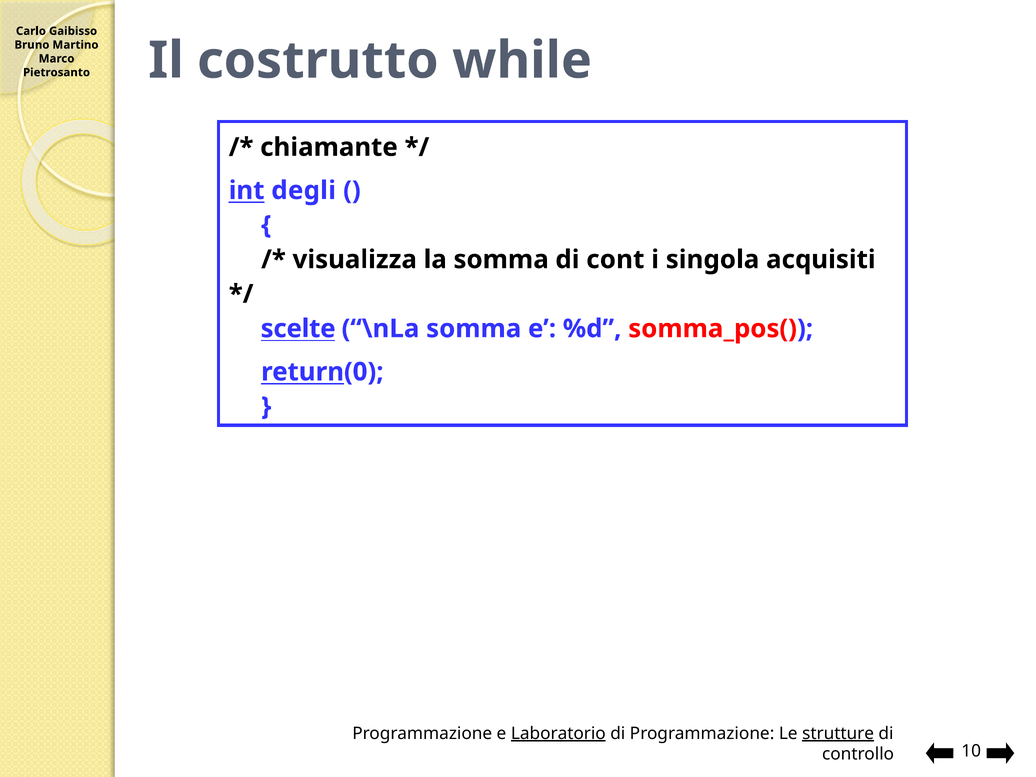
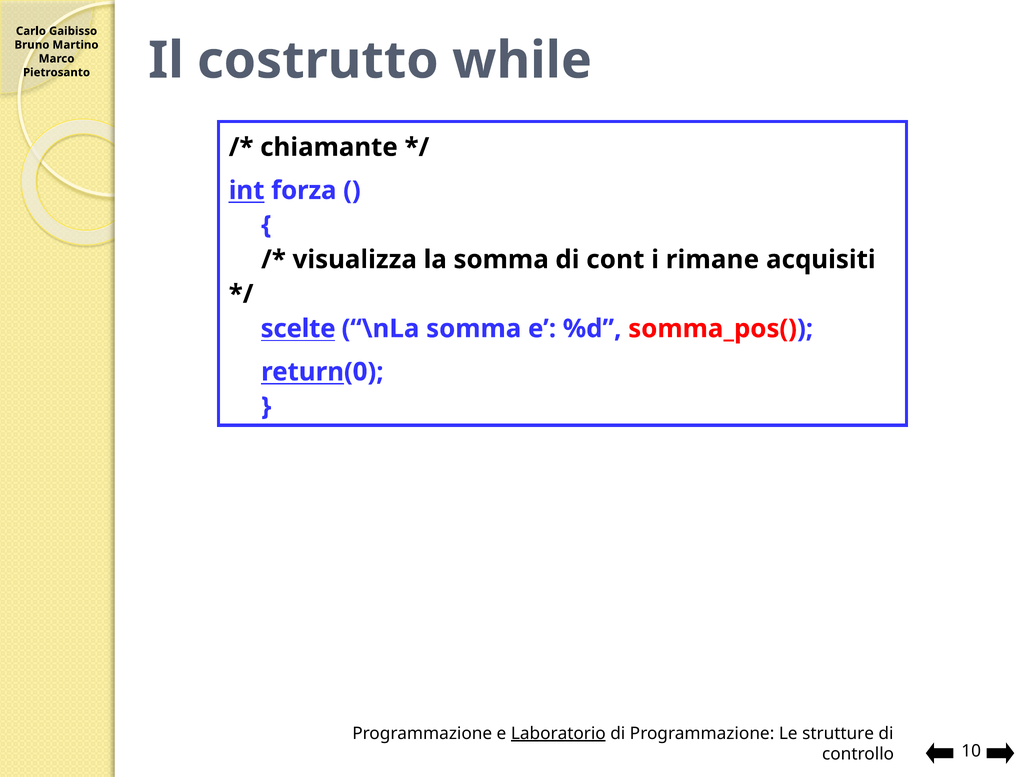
degli: degli -> forza
singola: singola -> rimane
strutture underline: present -> none
